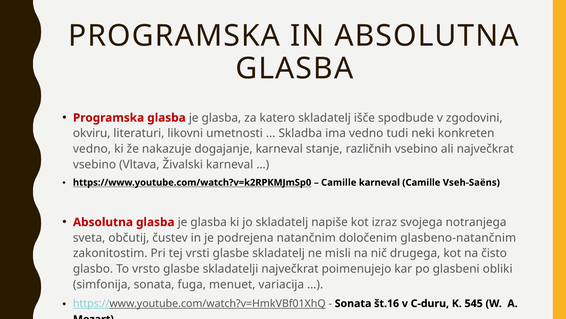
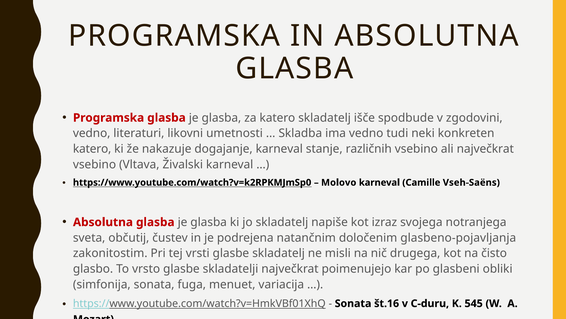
okviru at (92, 133): okviru -> vedno
vedno at (92, 149): vedno -> katero
Camille at (339, 182): Camille -> Molovo
glasbeno-natančnim: glasbeno-natančnim -> glasbeno-pojavljanja
